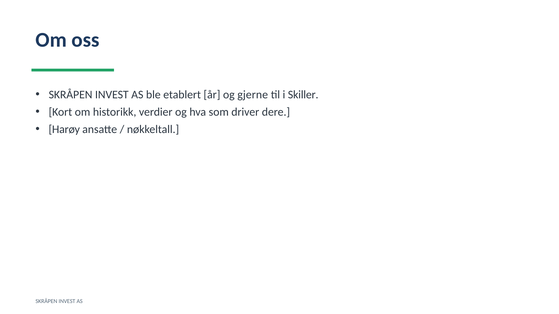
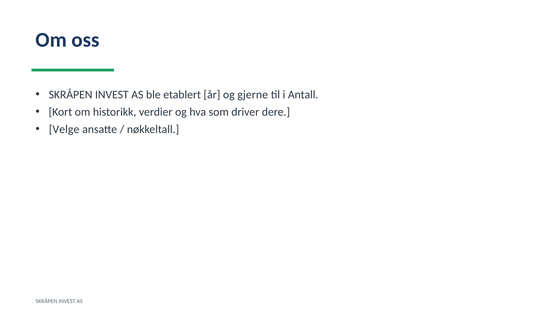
Skiller: Skiller -> Antall
Harøy: Harøy -> Velge
